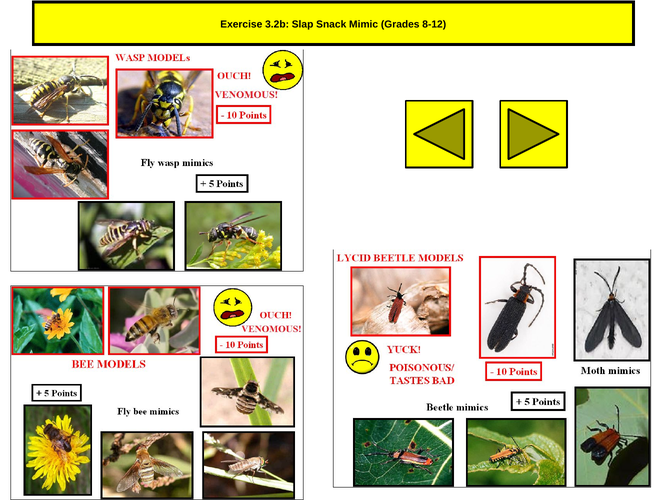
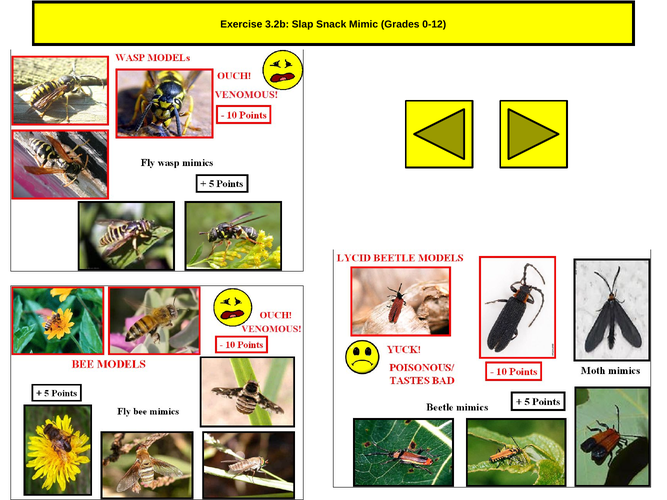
8-12: 8-12 -> 0-12
